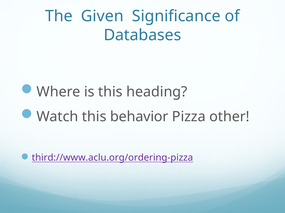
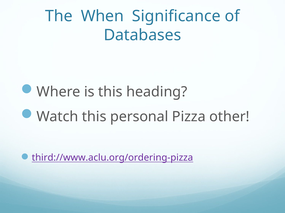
Given: Given -> When
behavior: behavior -> personal
